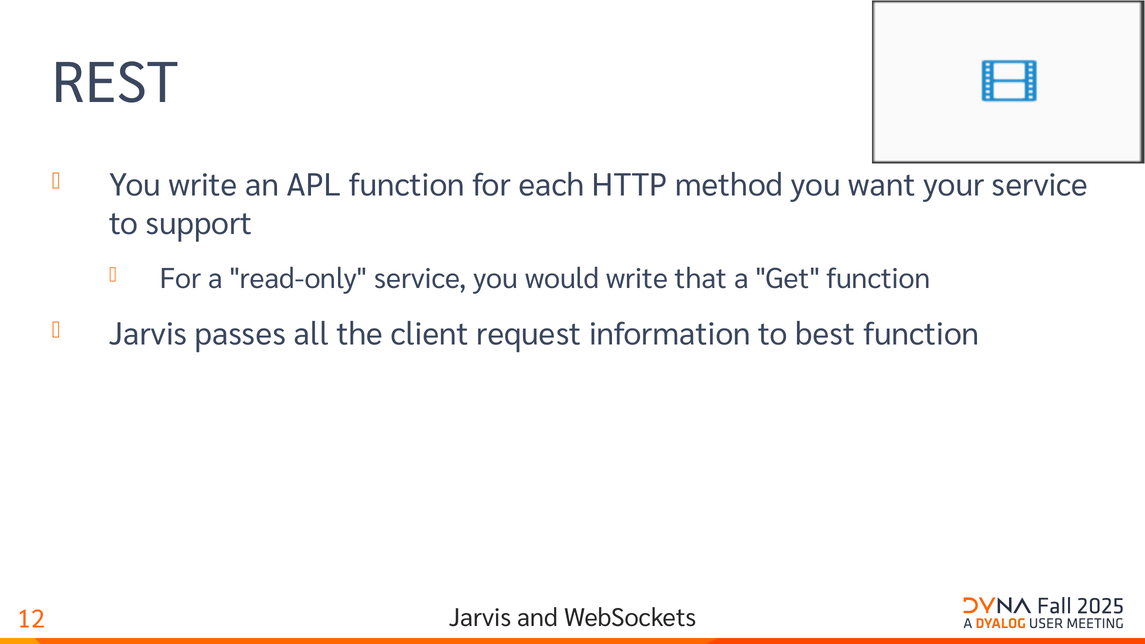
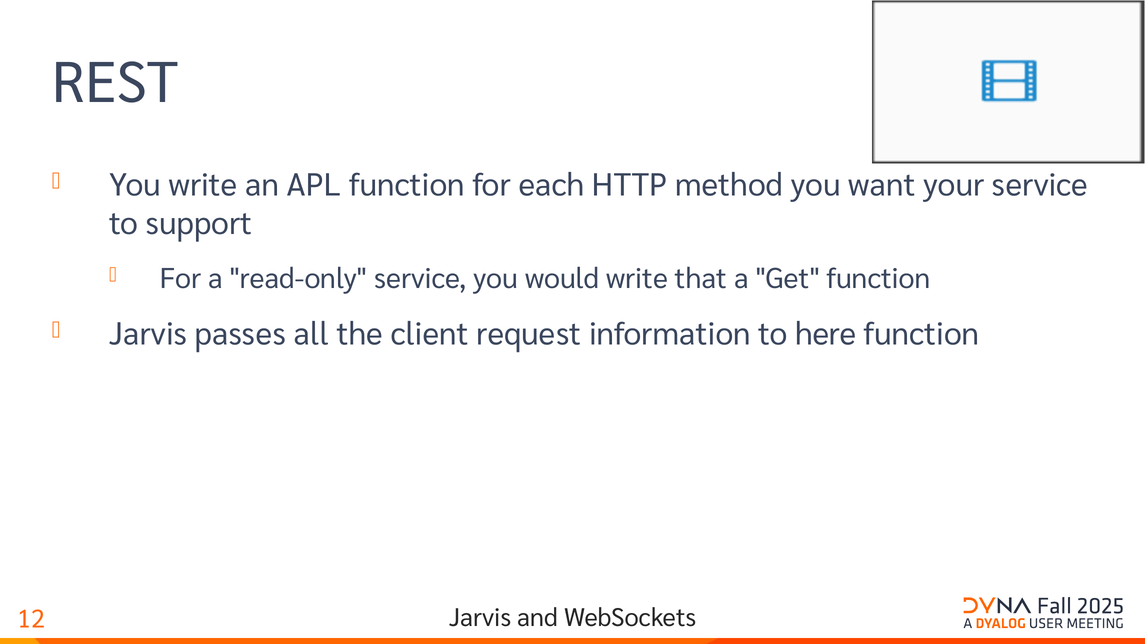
best: best -> here
